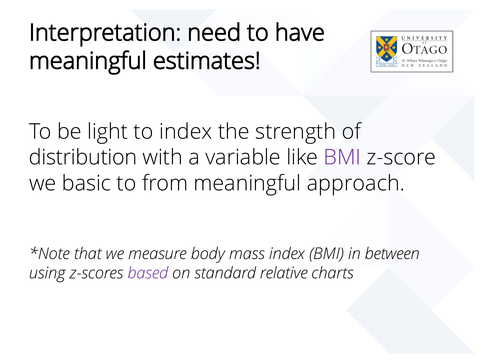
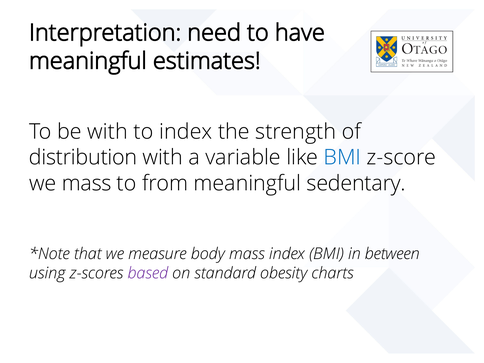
be light: light -> with
BMI at (342, 158) colour: purple -> blue
we basic: basic -> mass
approach: approach -> sedentary
relative: relative -> obesity
